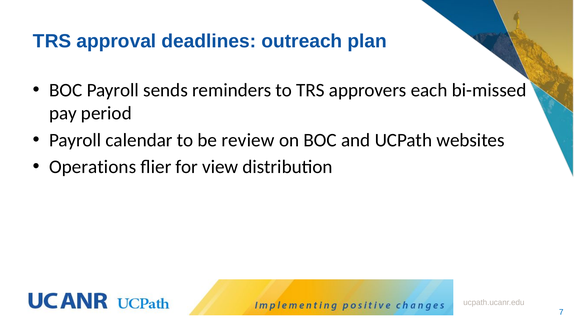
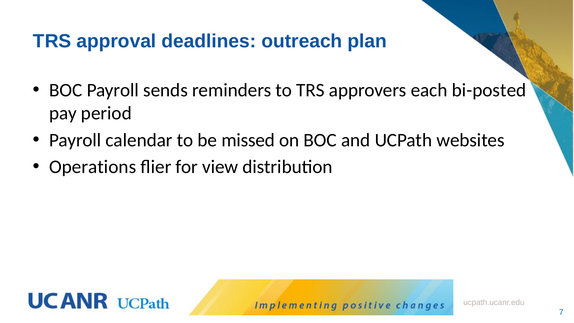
bi-missed: bi-missed -> bi-posted
review: review -> missed
